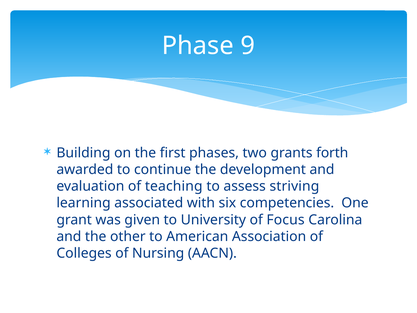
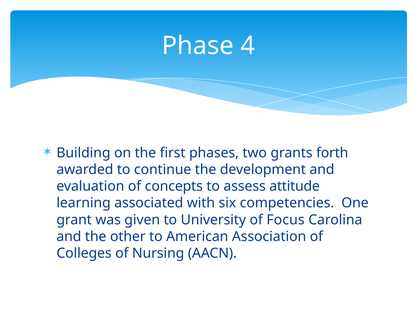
9: 9 -> 4
teaching: teaching -> concepts
striving: striving -> attitude
